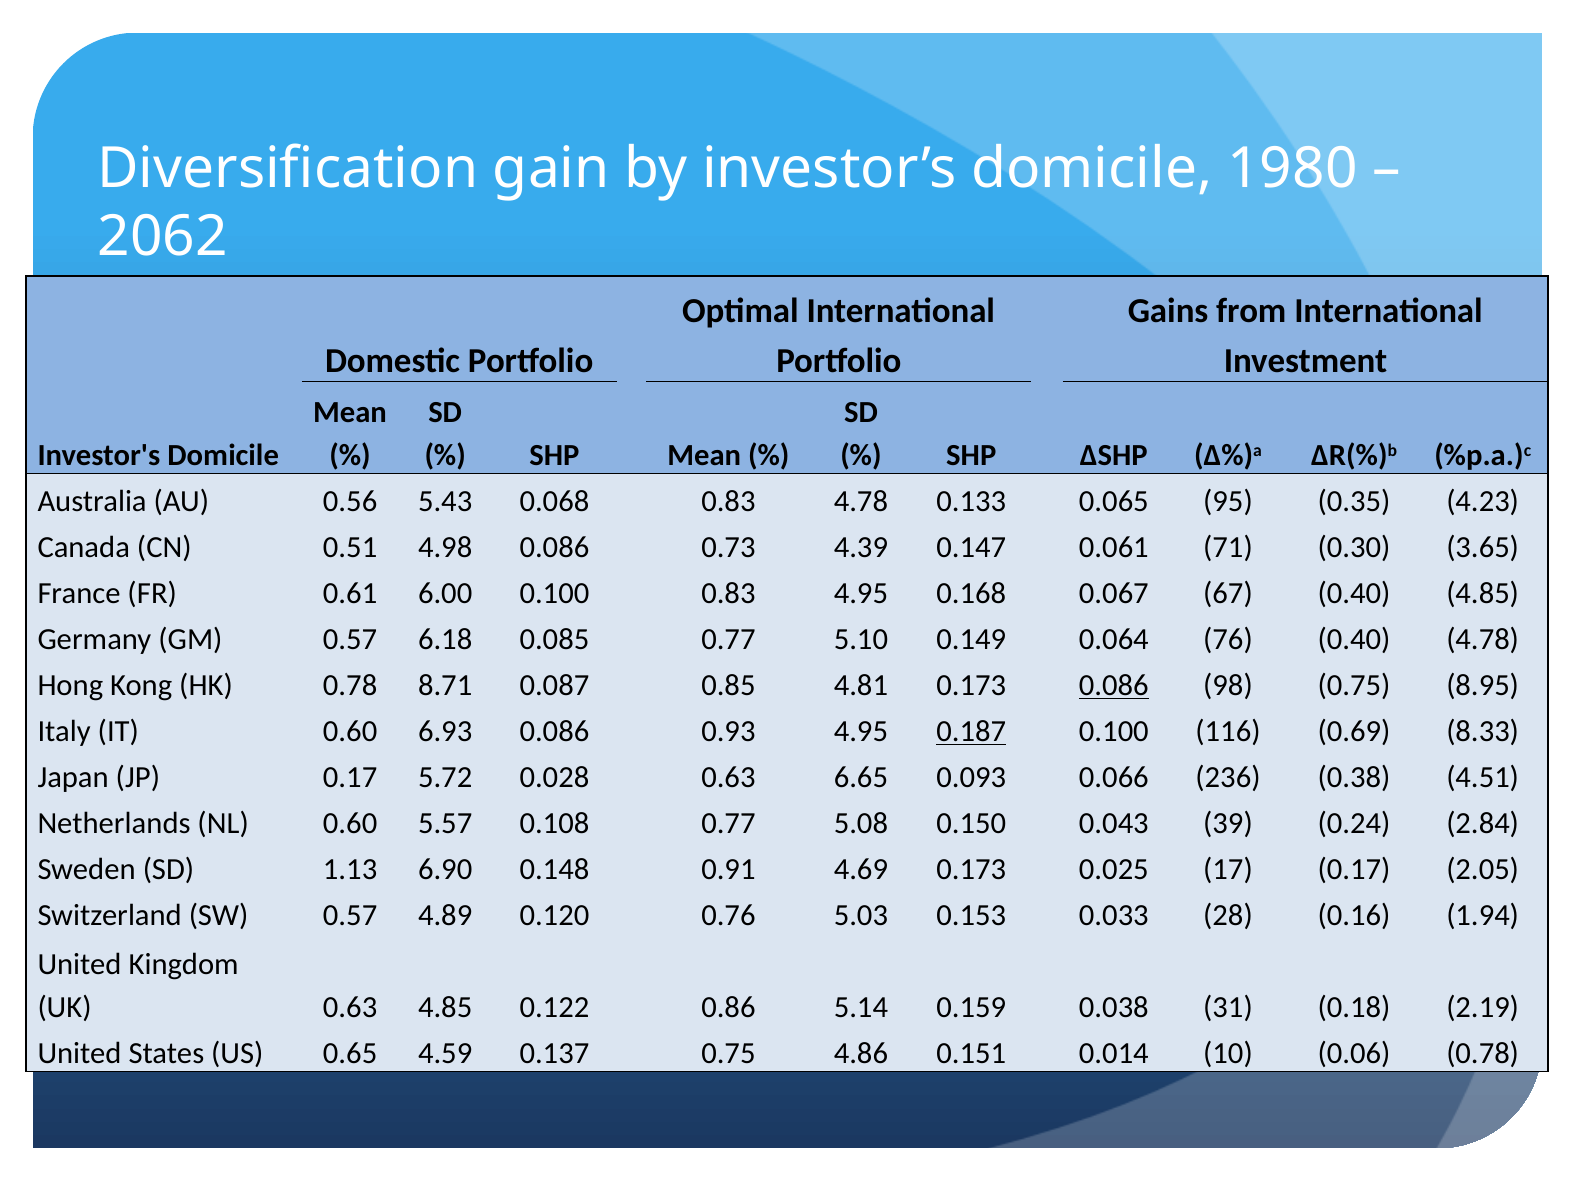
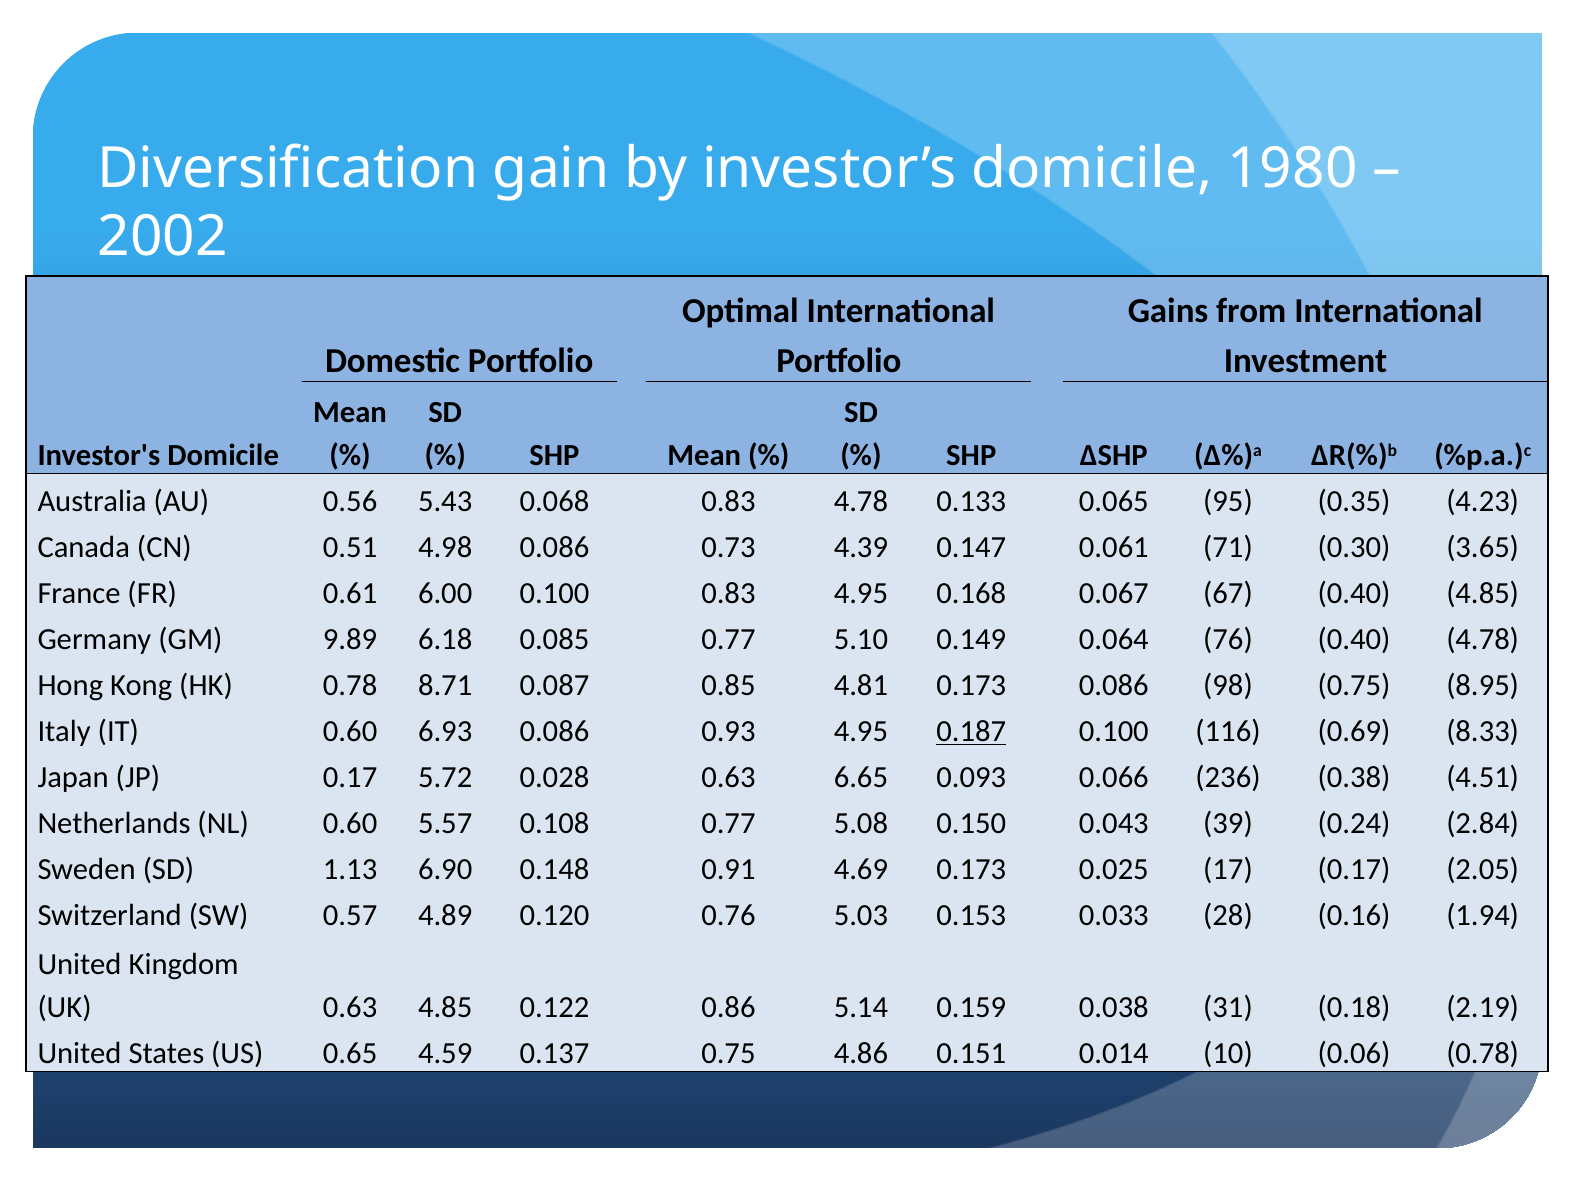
2062: 2062 -> 2002
GM 0.57: 0.57 -> 9.89
0.086 at (1114, 685) underline: present -> none
